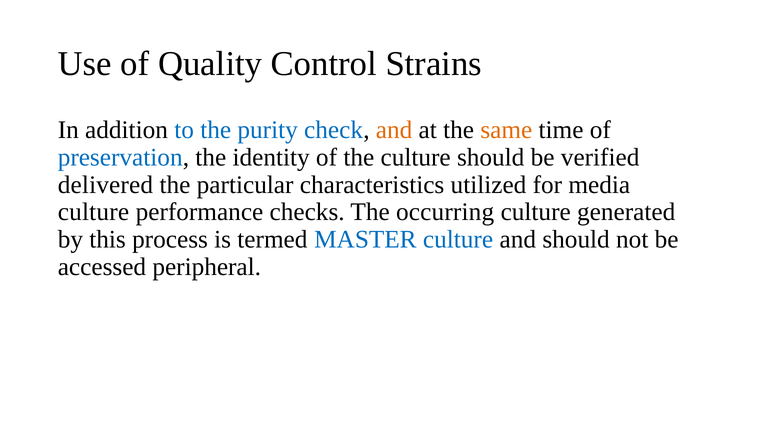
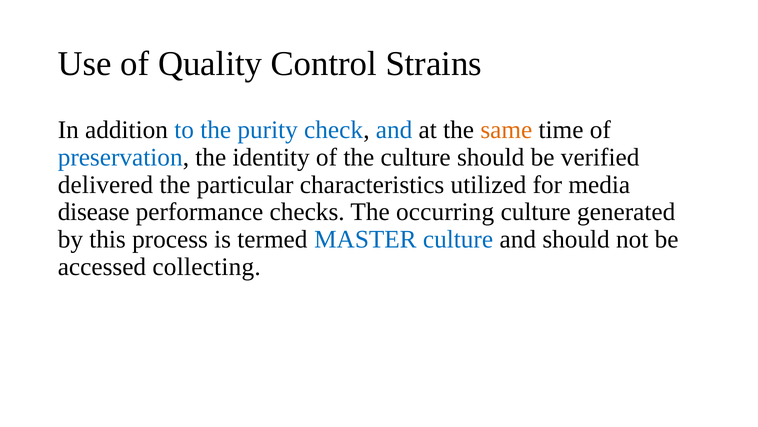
and at (394, 130) colour: orange -> blue
culture at (93, 212): culture -> disease
peripheral: peripheral -> collecting
